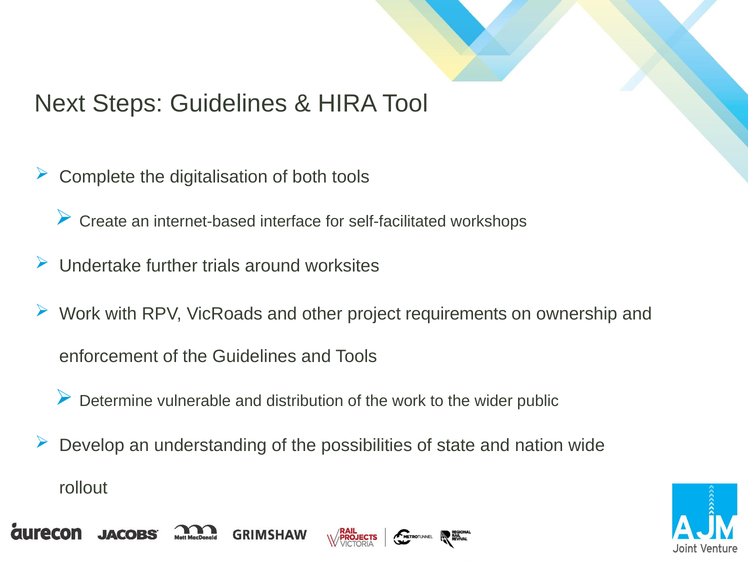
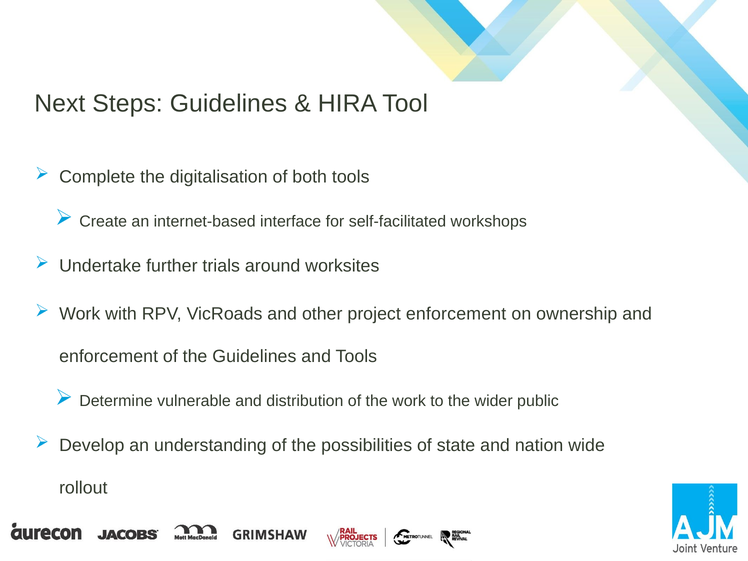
project requirements: requirements -> enforcement
